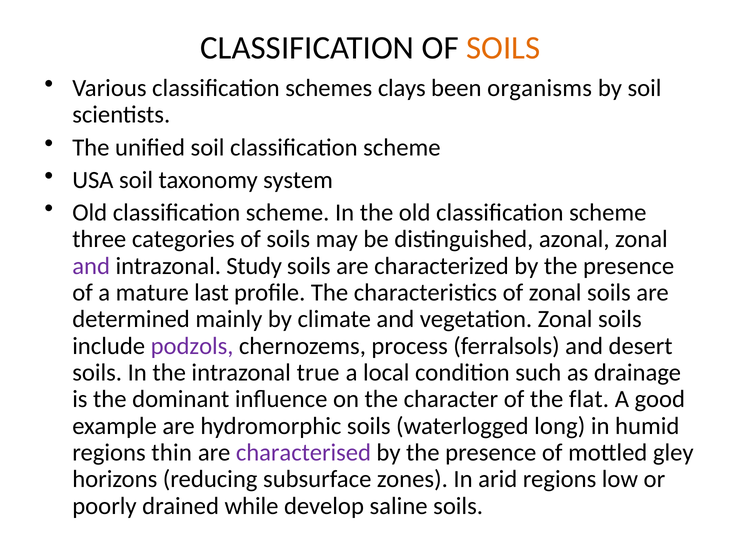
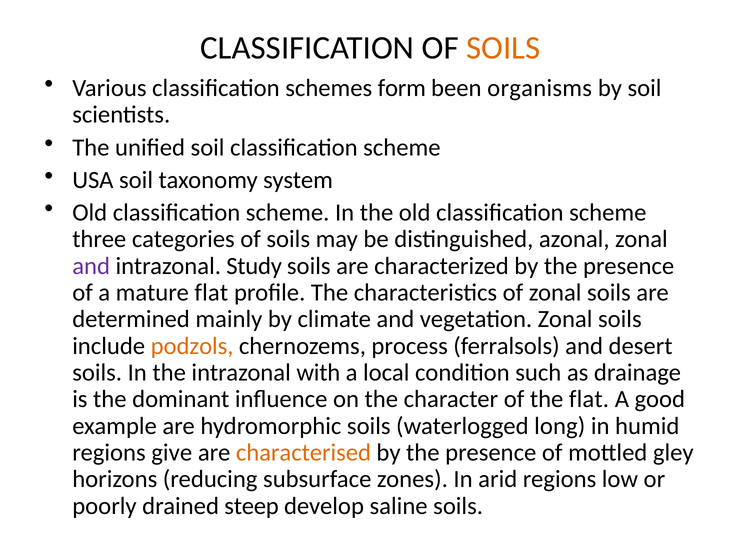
clays: clays -> form
mature last: last -> flat
podzols colour: purple -> orange
true: true -> with
thin: thin -> give
characterised colour: purple -> orange
while: while -> steep
